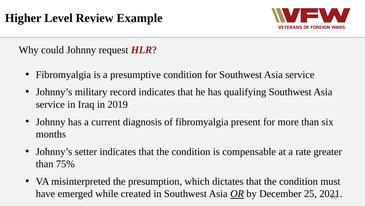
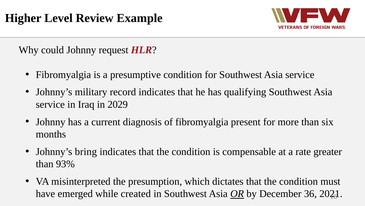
2019: 2019 -> 2029
setter: setter -> bring
75%: 75% -> 93%
25: 25 -> 36
